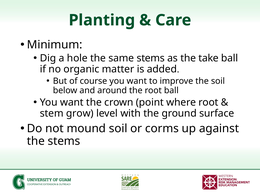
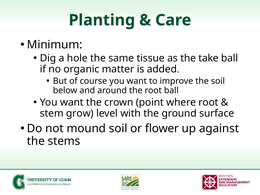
same stems: stems -> tissue
corms: corms -> flower
